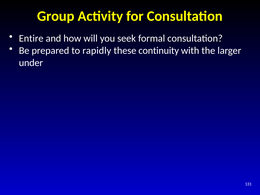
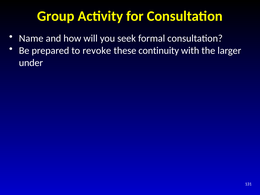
Entire: Entire -> Name
rapidly: rapidly -> revoke
